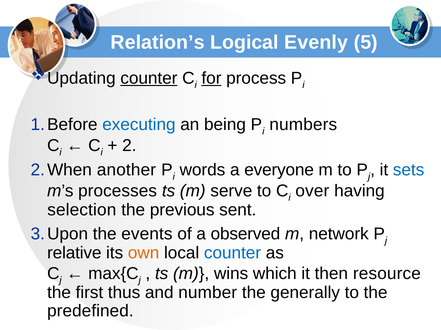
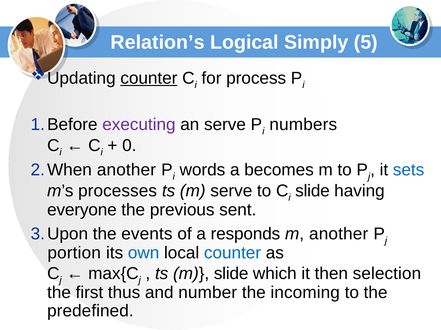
Evenly: Evenly -> Simply
for underline: present -> none
executing colour: blue -> purple
an being: being -> serve
2: 2 -> 0
everyone: everyone -> becomes
over at (312, 191): over -> slide
selection: selection -> everyone
observed: observed -> responds
m network: network -> another
relative: relative -> portion
own colour: orange -> blue
m wins: wins -> slide
resource: resource -> selection
generally: generally -> incoming
